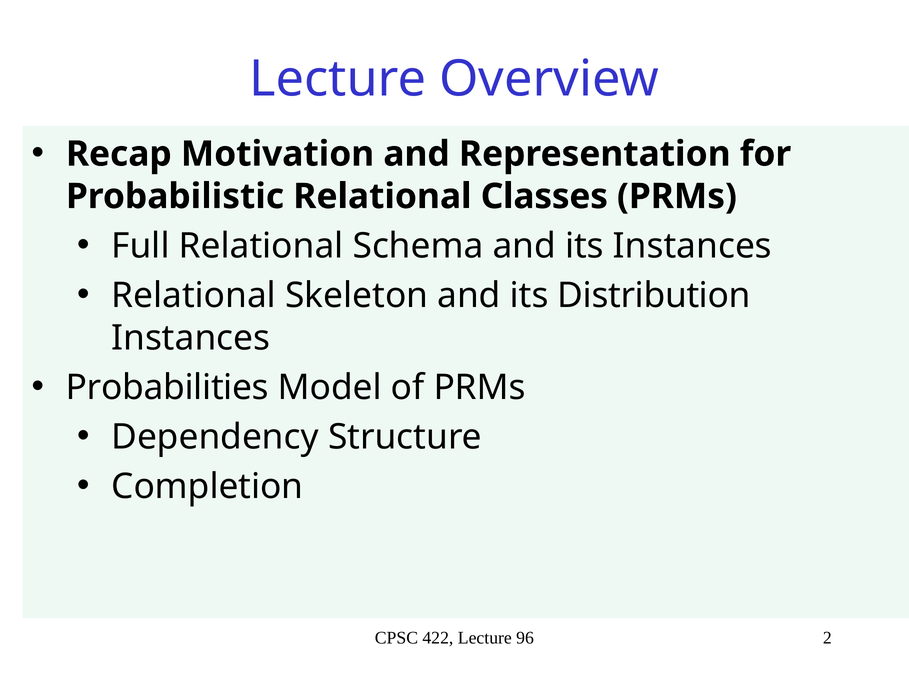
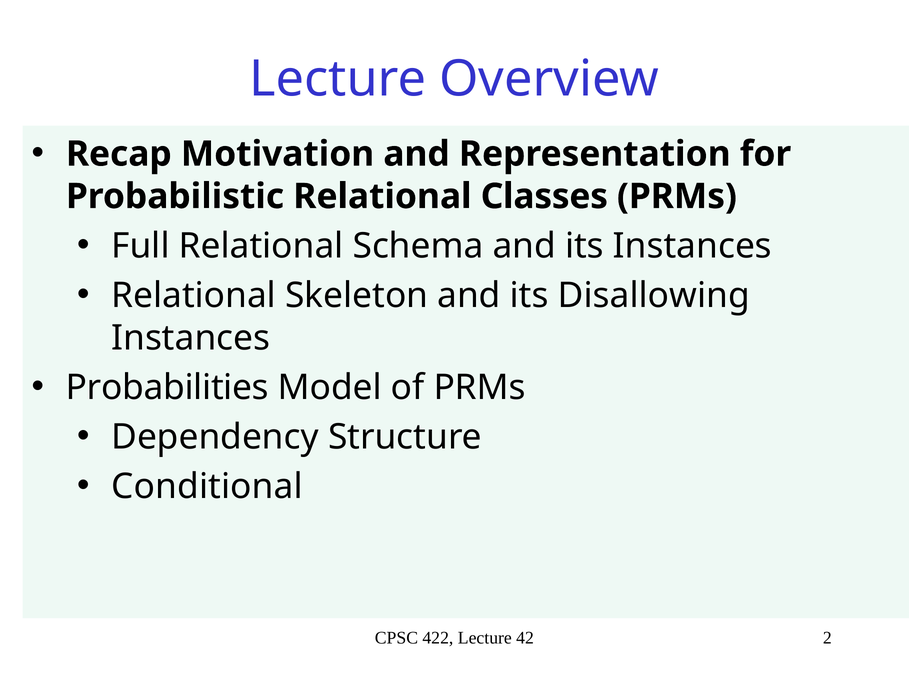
Distribution: Distribution -> Disallowing
Completion: Completion -> Conditional
96: 96 -> 42
